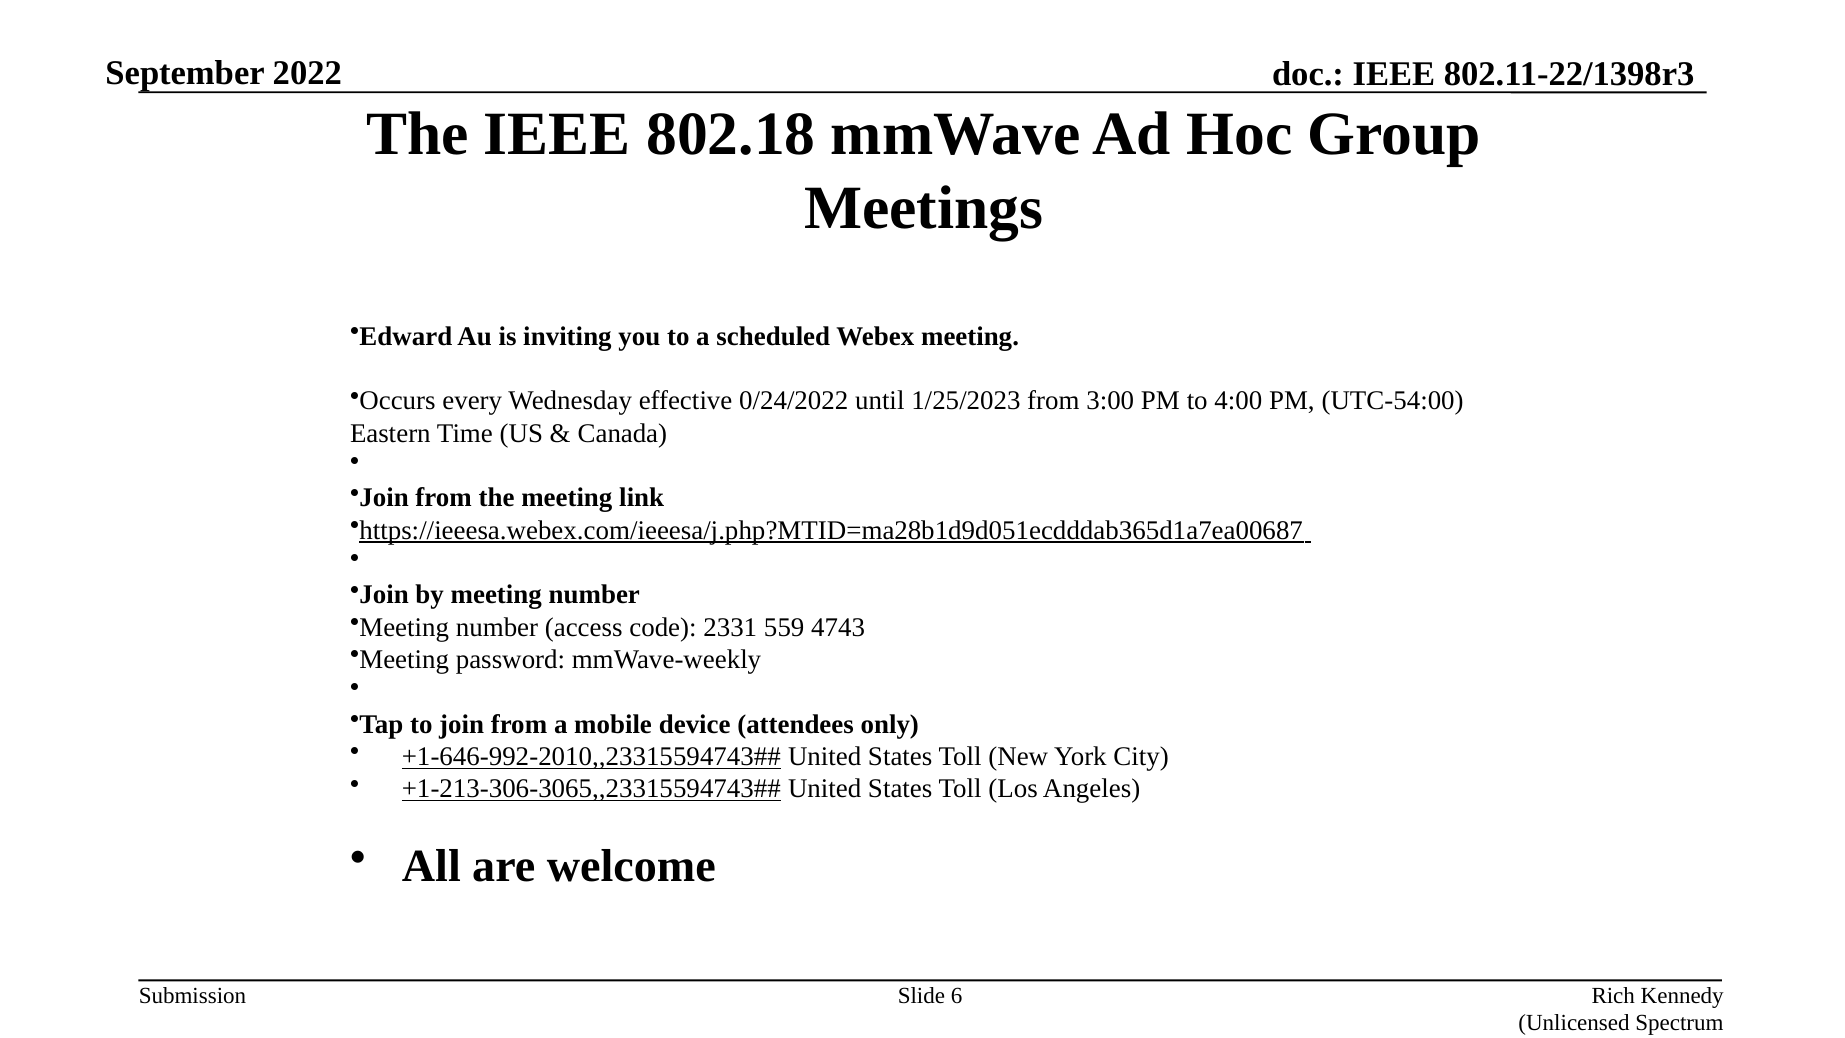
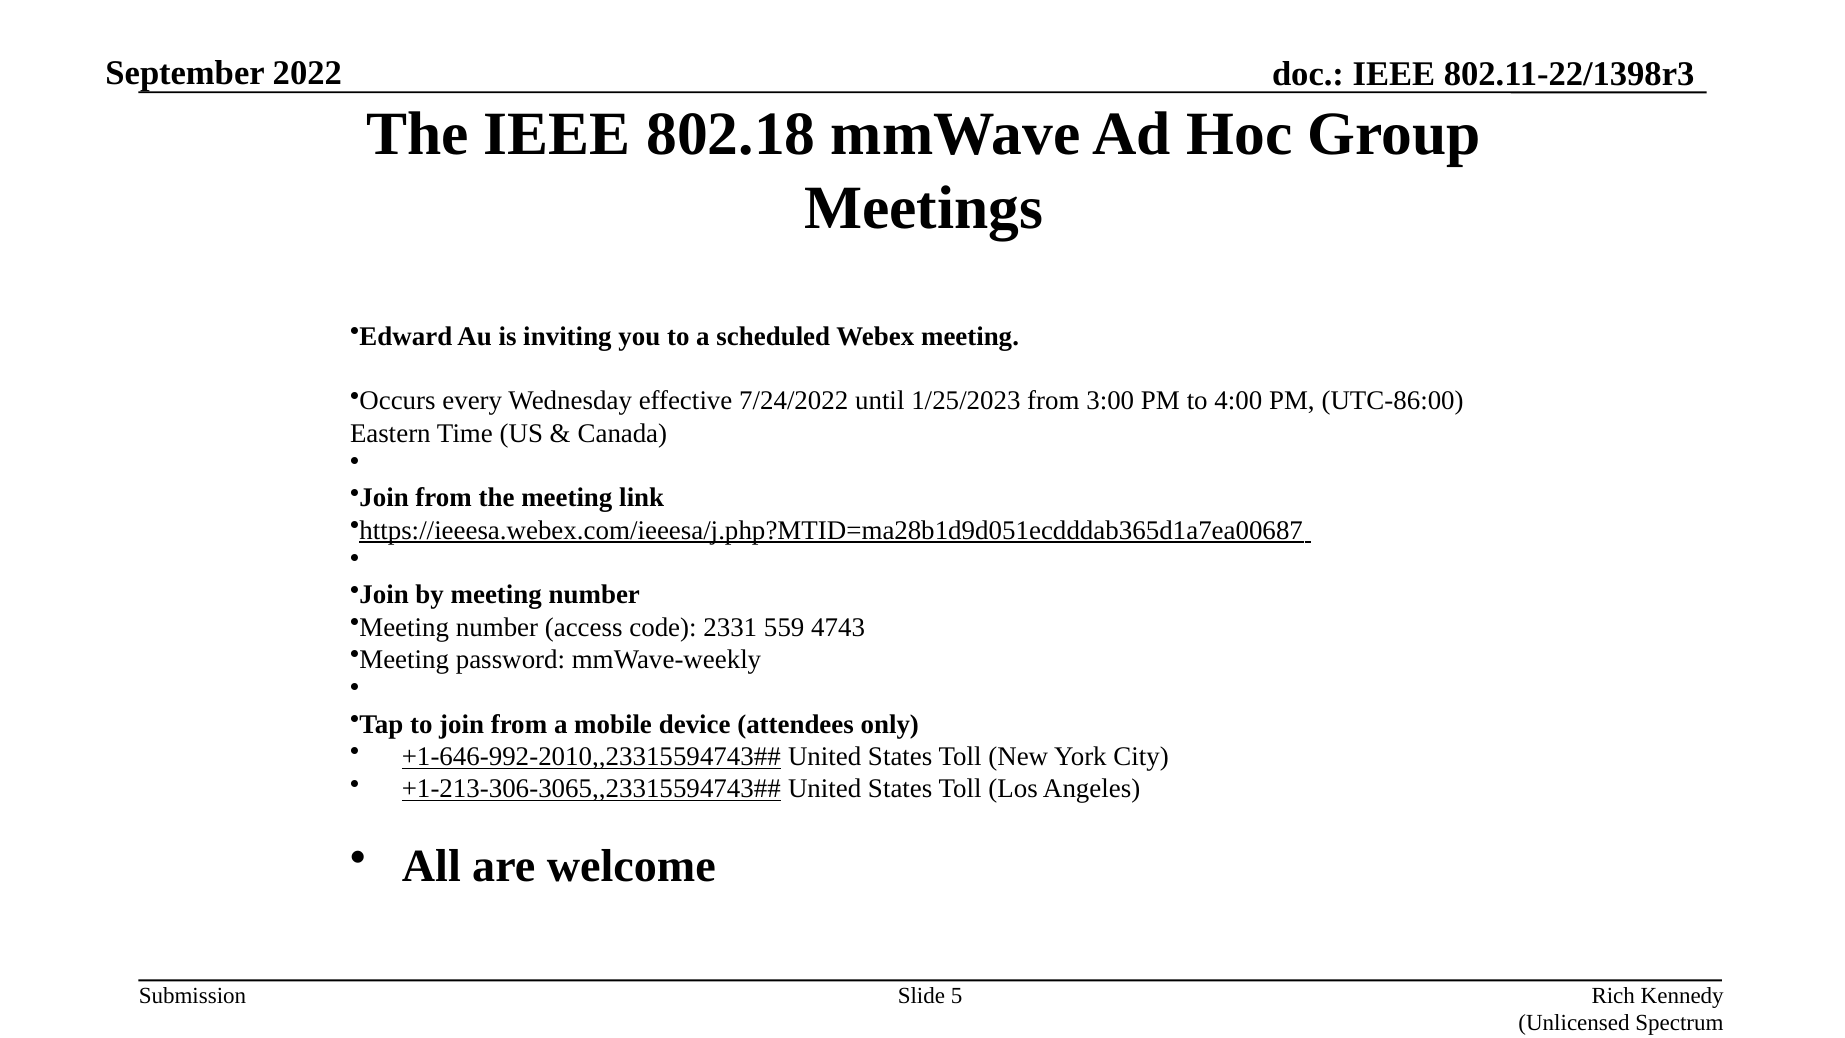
0/24/2022: 0/24/2022 -> 7/24/2022
UTC-54:00: UTC-54:00 -> UTC-86:00
6: 6 -> 5
